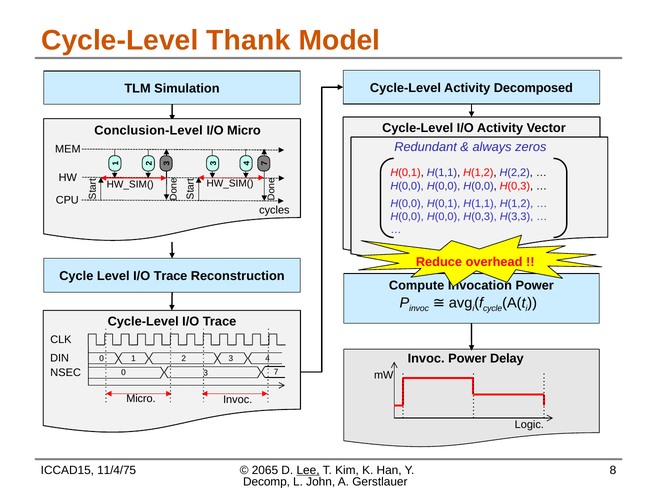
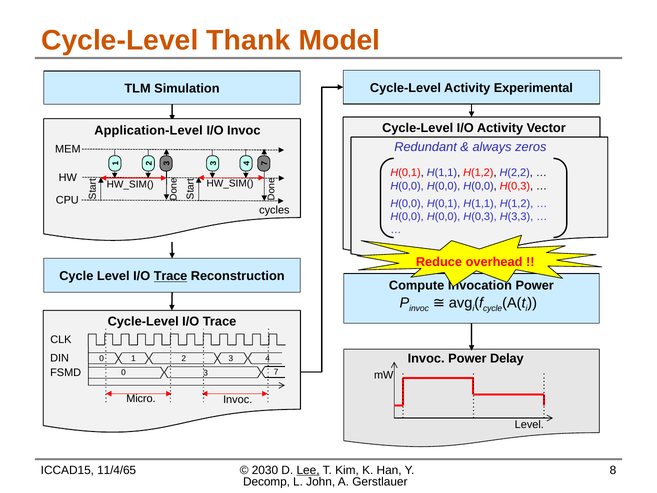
Decomposed: Decomposed -> Experimental
Conclusion-Level: Conclusion-Level -> Application-Level
I/O Micro: Micro -> Invoc
Trace at (171, 276) underline: none -> present
NSEC: NSEC -> FSMD
Logic at (529, 424): Logic -> Level
11/4/75: 11/4/75 -> 11/4/65
2065: 2065 -> 2030
